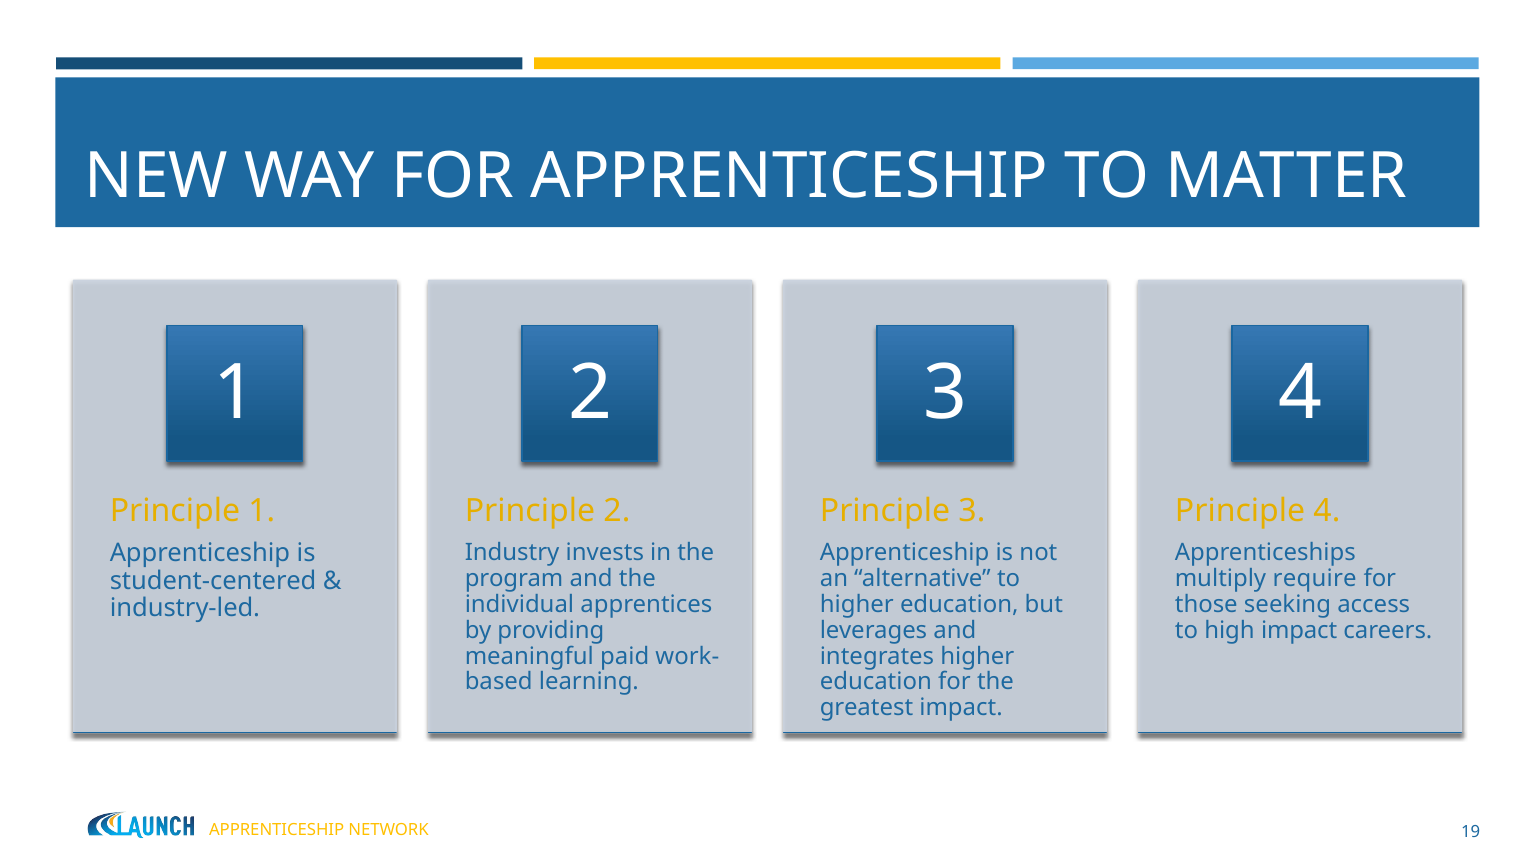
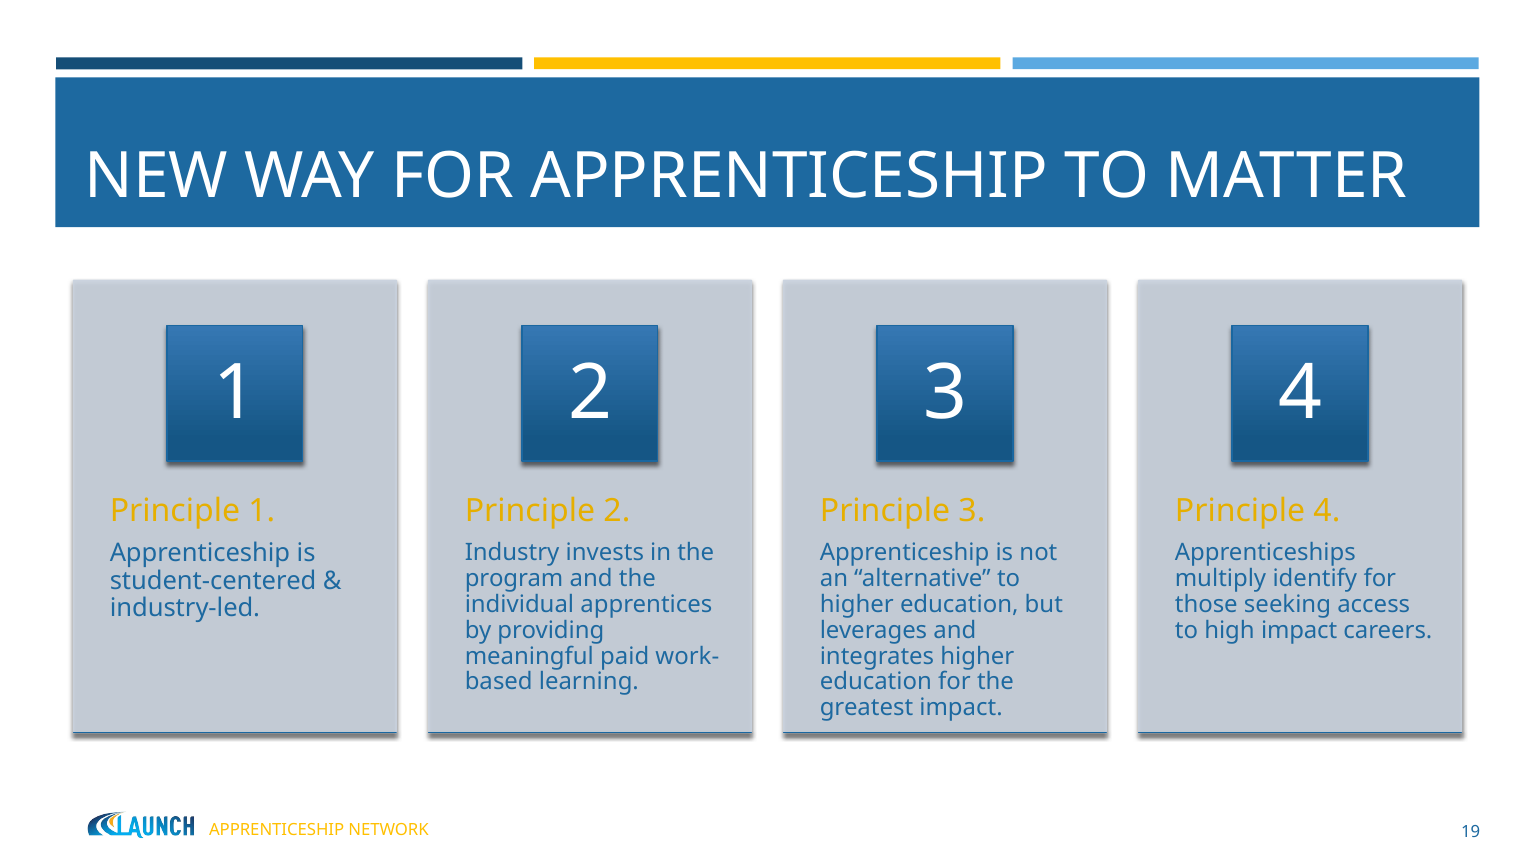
require: require -> identify
